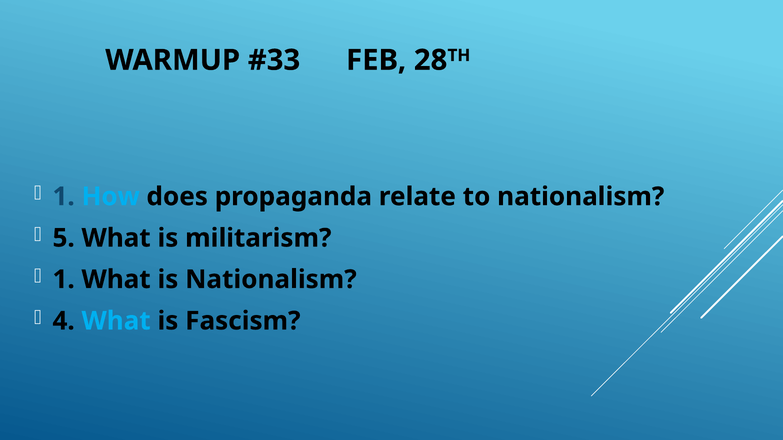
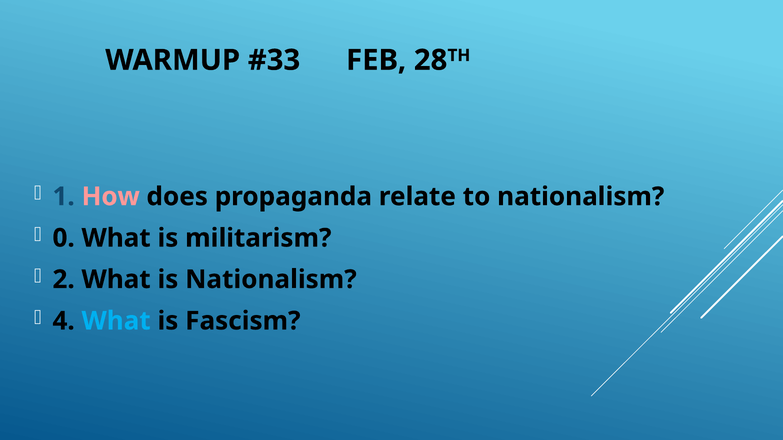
How colour: light blue -> pink
5: 5 -> 0
1 at (64, 280): 1 -> 2
